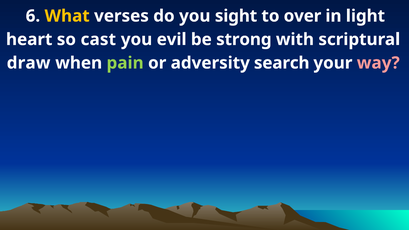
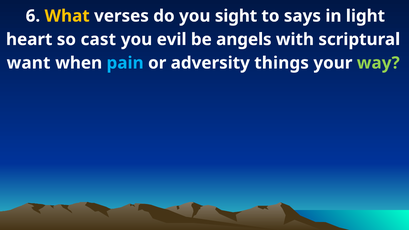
over: over -> says
strong: strong -> angels
draw: draw -> want
pain colour: light green -> light blue
search: search -> things
way colour: pink -> light green
